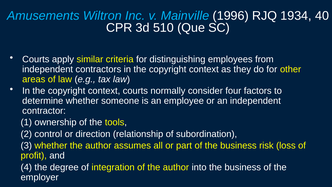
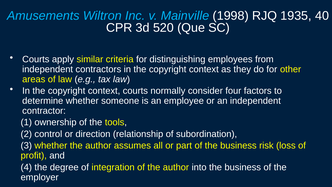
1996: 1996 -> 1998
1934: 1934 -> 1935
510: 510 -> 520
